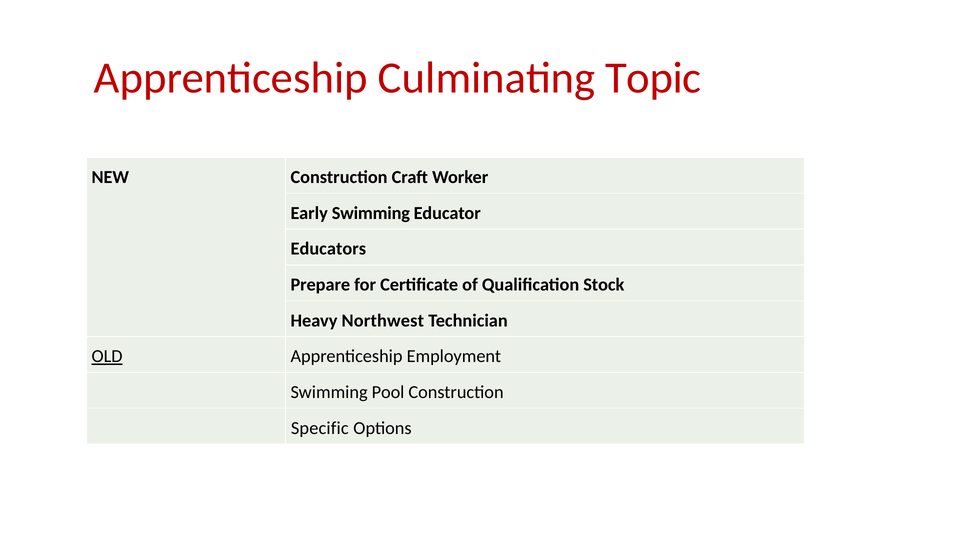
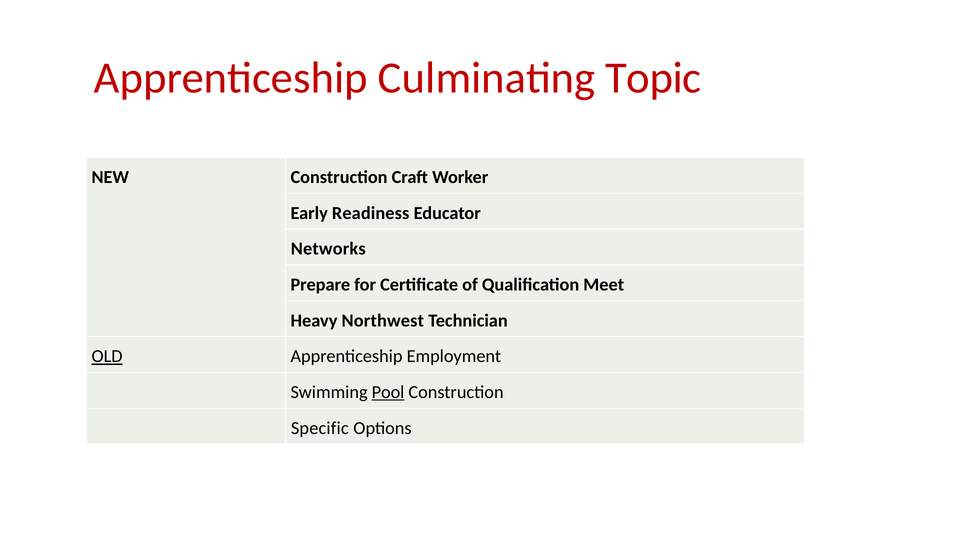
Early Swimming: Swimming -> Readiness
Educators: Educators -> Networks
Stock: Stock -> Meet
Pool underline: none -> present
